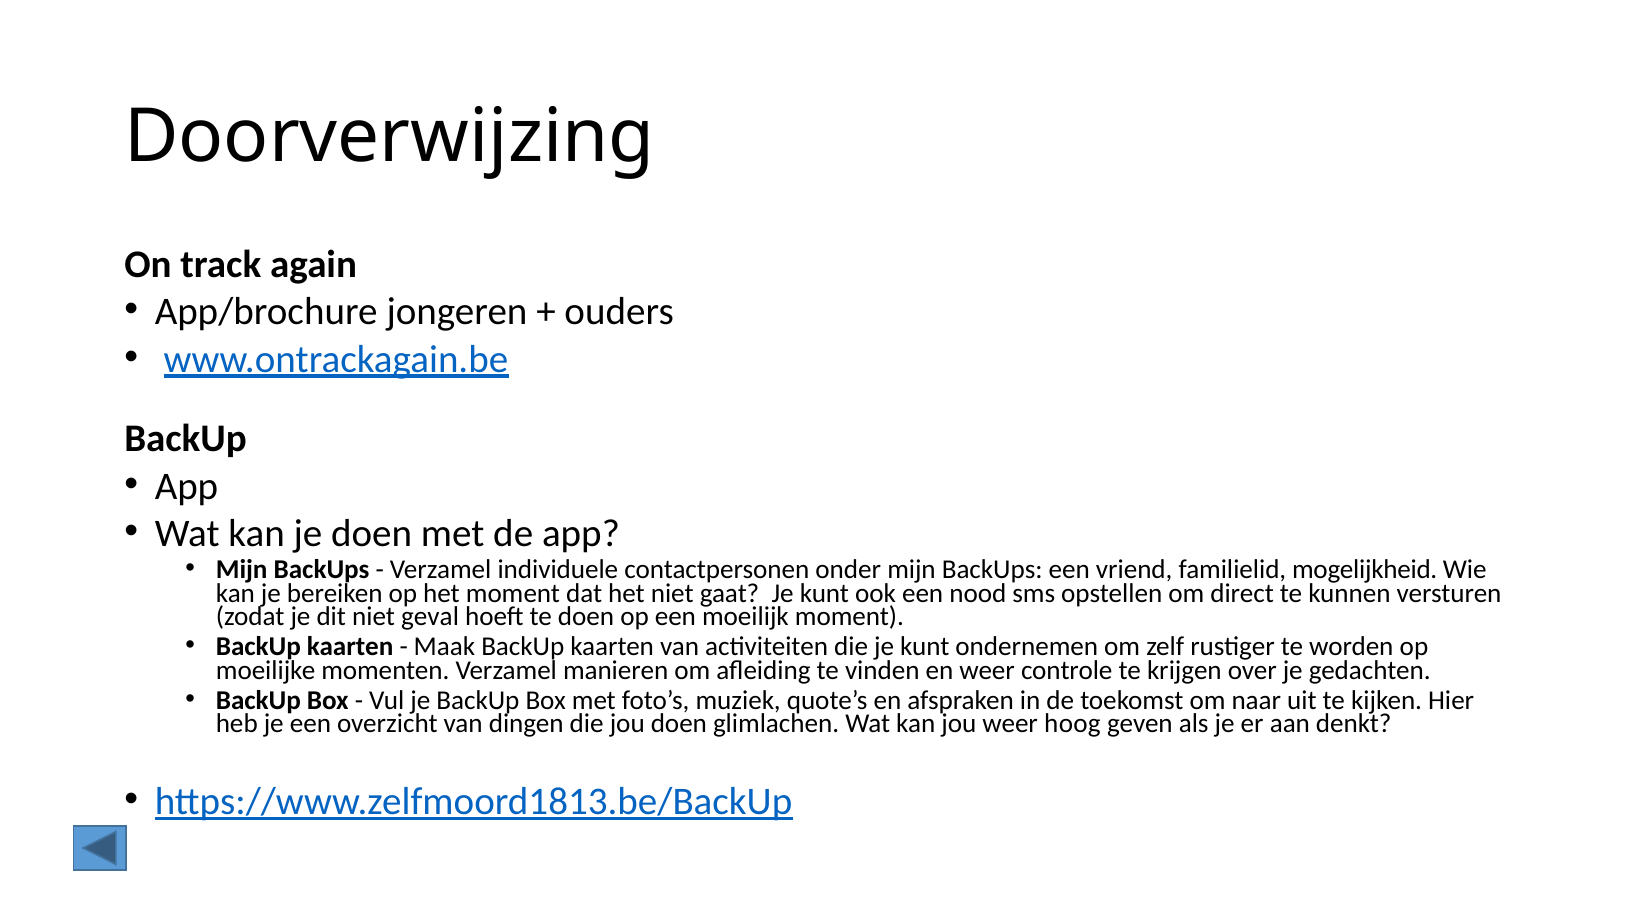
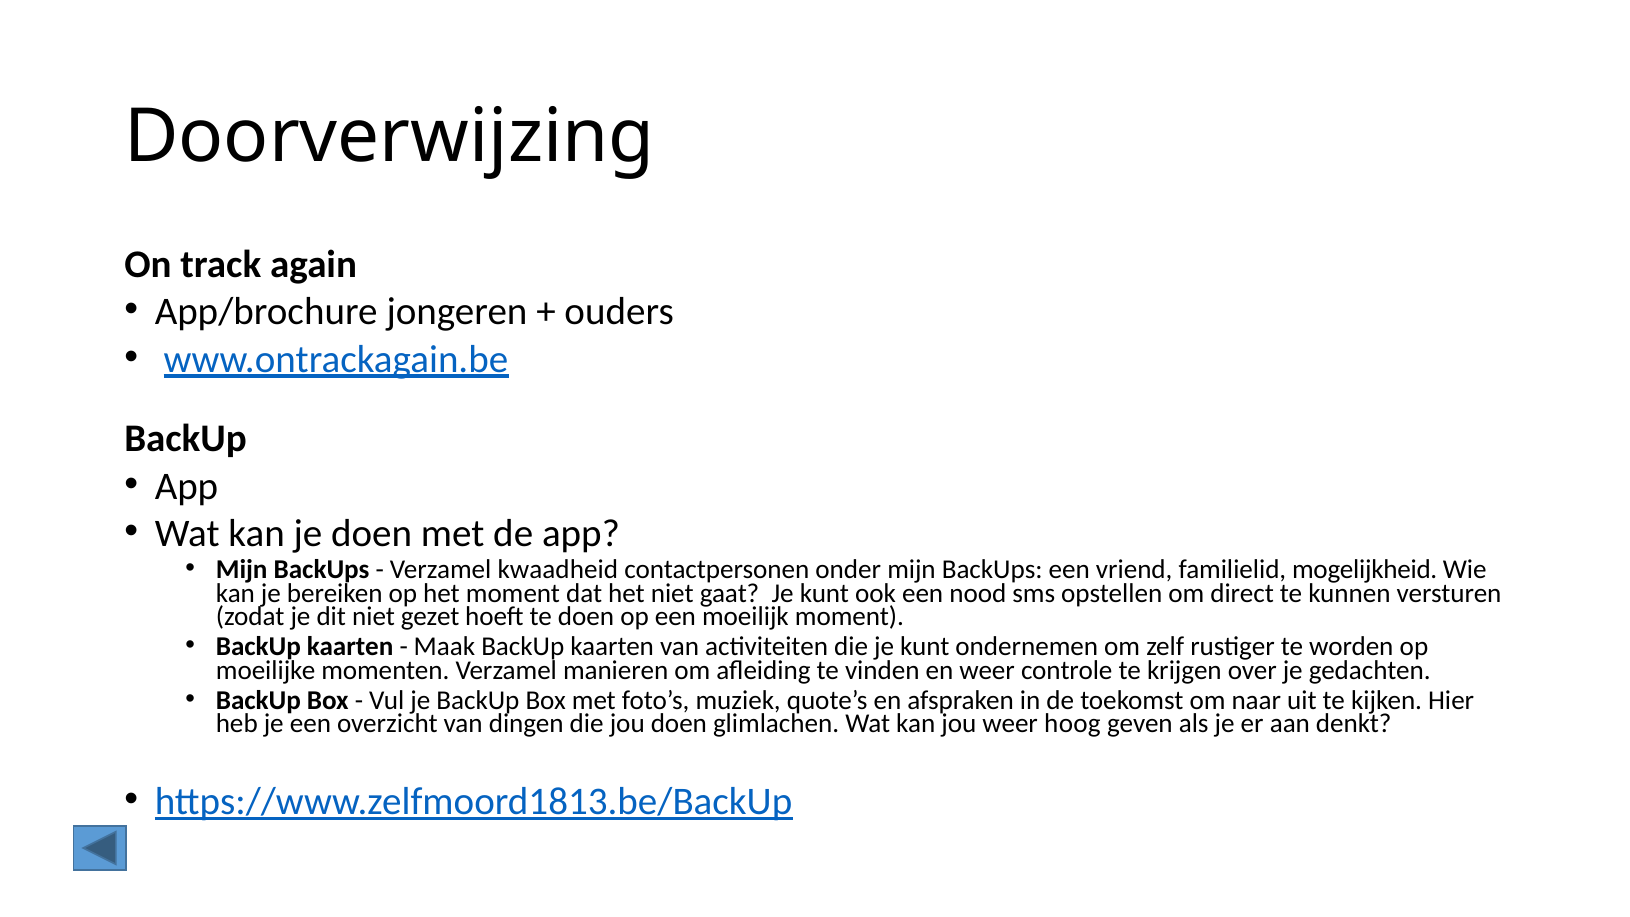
individuele: individuele -> kwaadheid
geval: geval -> gezet
